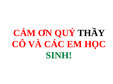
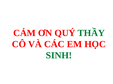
THẦY colour: black -> green
